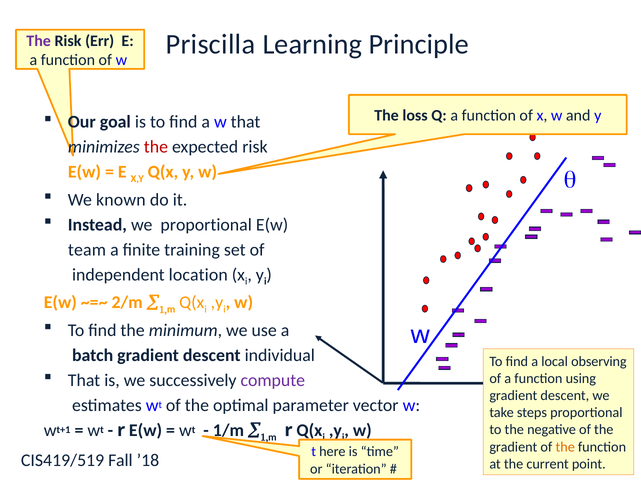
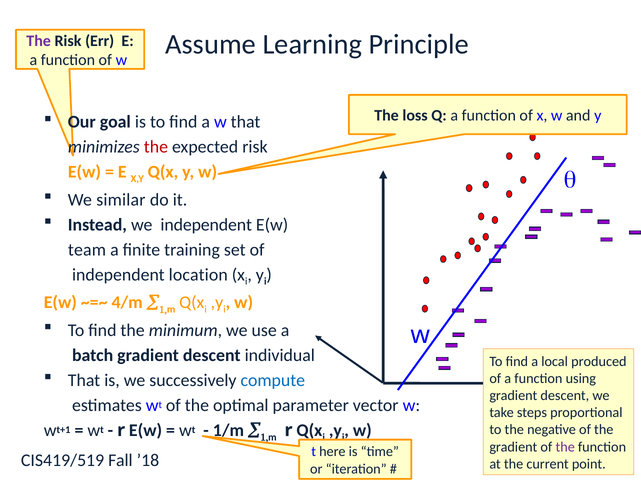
Priscilla: Priscilla -> Assume
known: known -> similar
we proportional: proportional -> independent
2/m: 2/m -> 4/m
observing: observing -> produced
compute colour: purple -> blue
the at (565, 447) colour: orange -> purple
